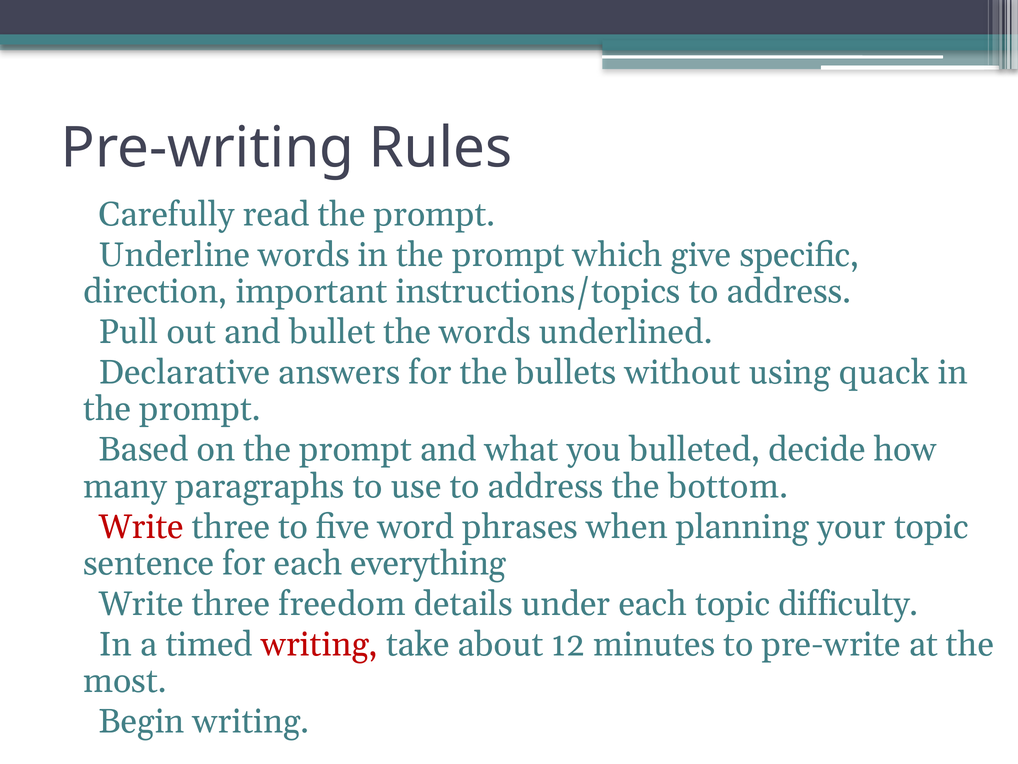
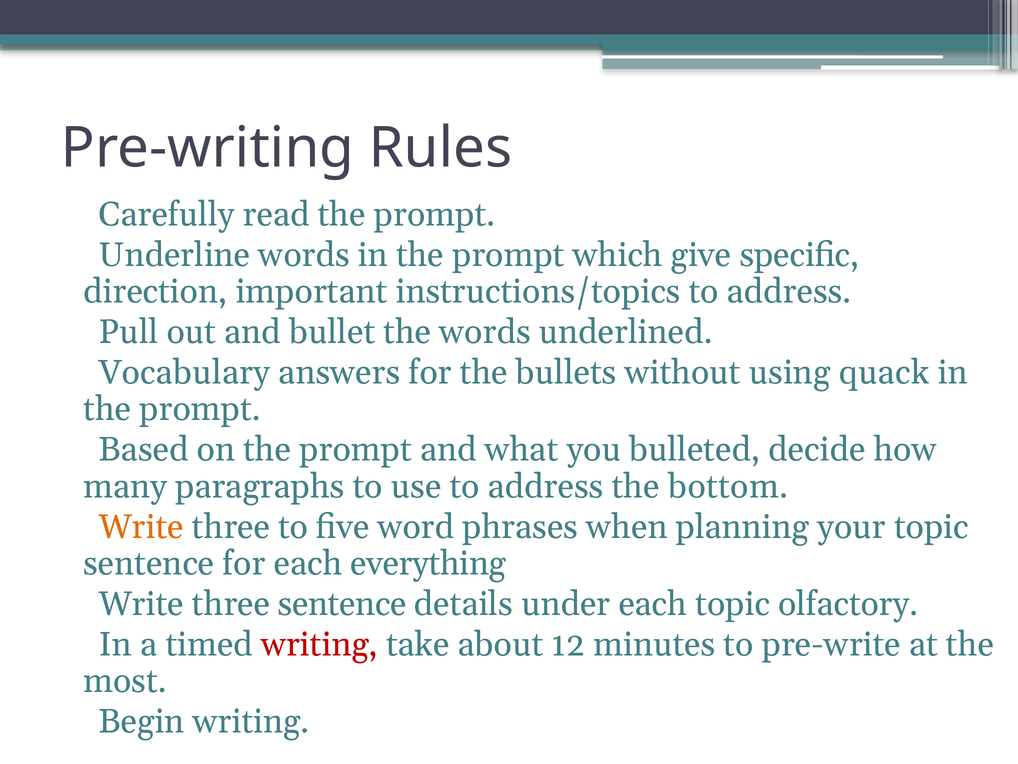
Declarative: Declarative -> Vocabulary
Write at (141, 526) colour: red -> orange
three freedom: freedom -> sentence
difficulty: difficulty -> olfactory
